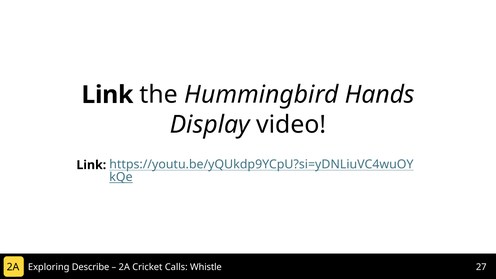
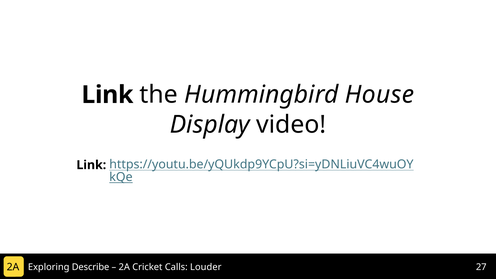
Hands: Hands -> House
Whistle: Whistle -> Louder
